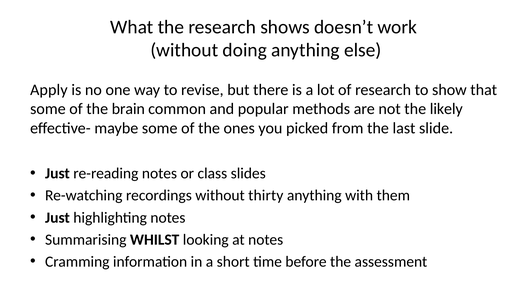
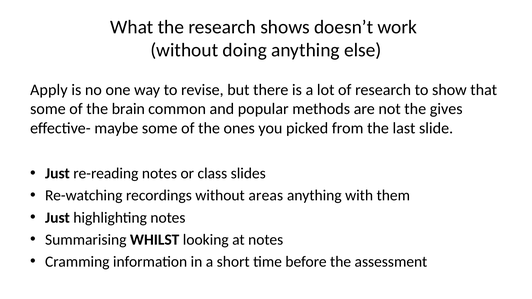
likely: likely -> gives
thirty: thirty -> areas
